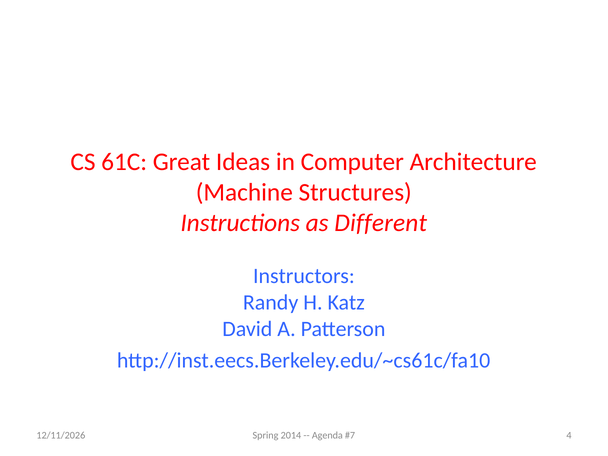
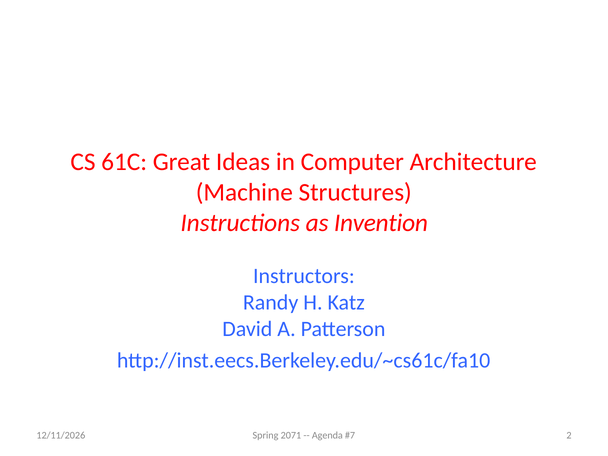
Different: Different -> Invention
2014: 2014 -> 2071
4: 4 -> 2
